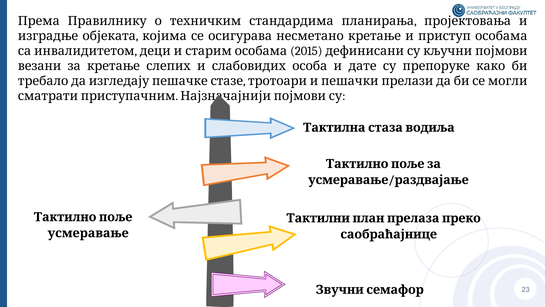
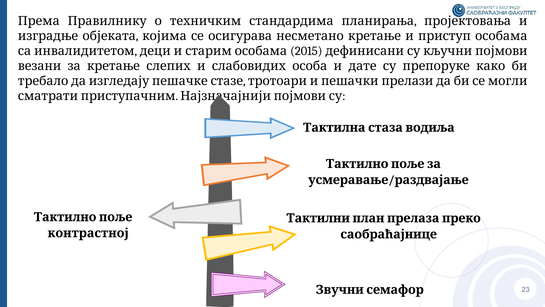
усмеравање at (88, 233): усмеравање -> контрастној
